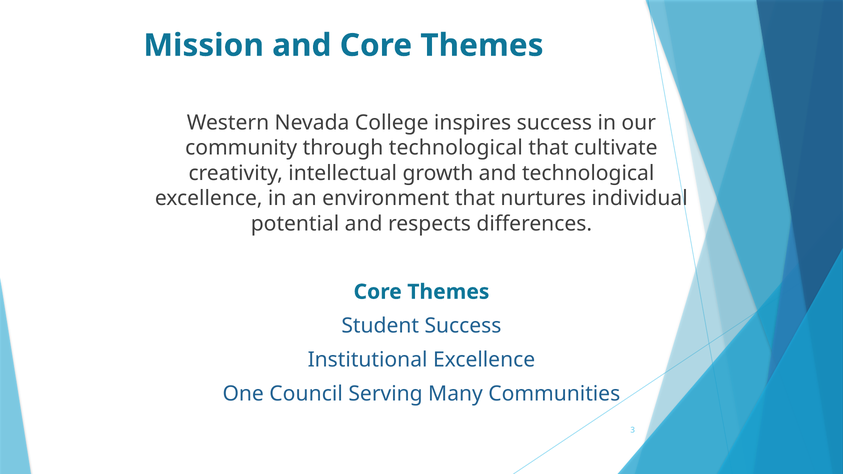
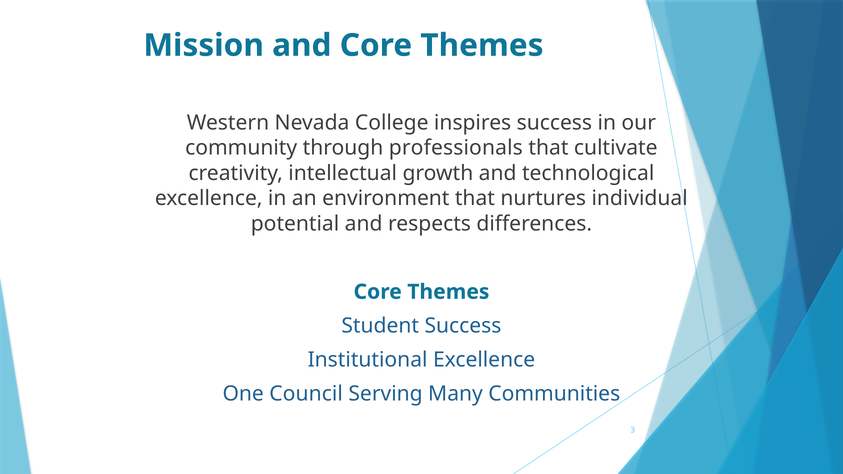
through technological: technological -> professionals
